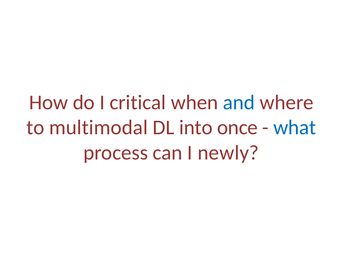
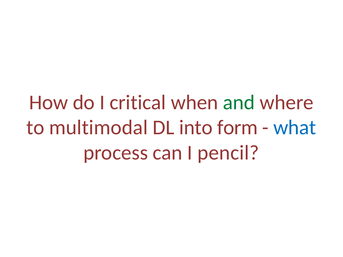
and colour: blue -> green
once: once -> form
newly: newly -> pencil
